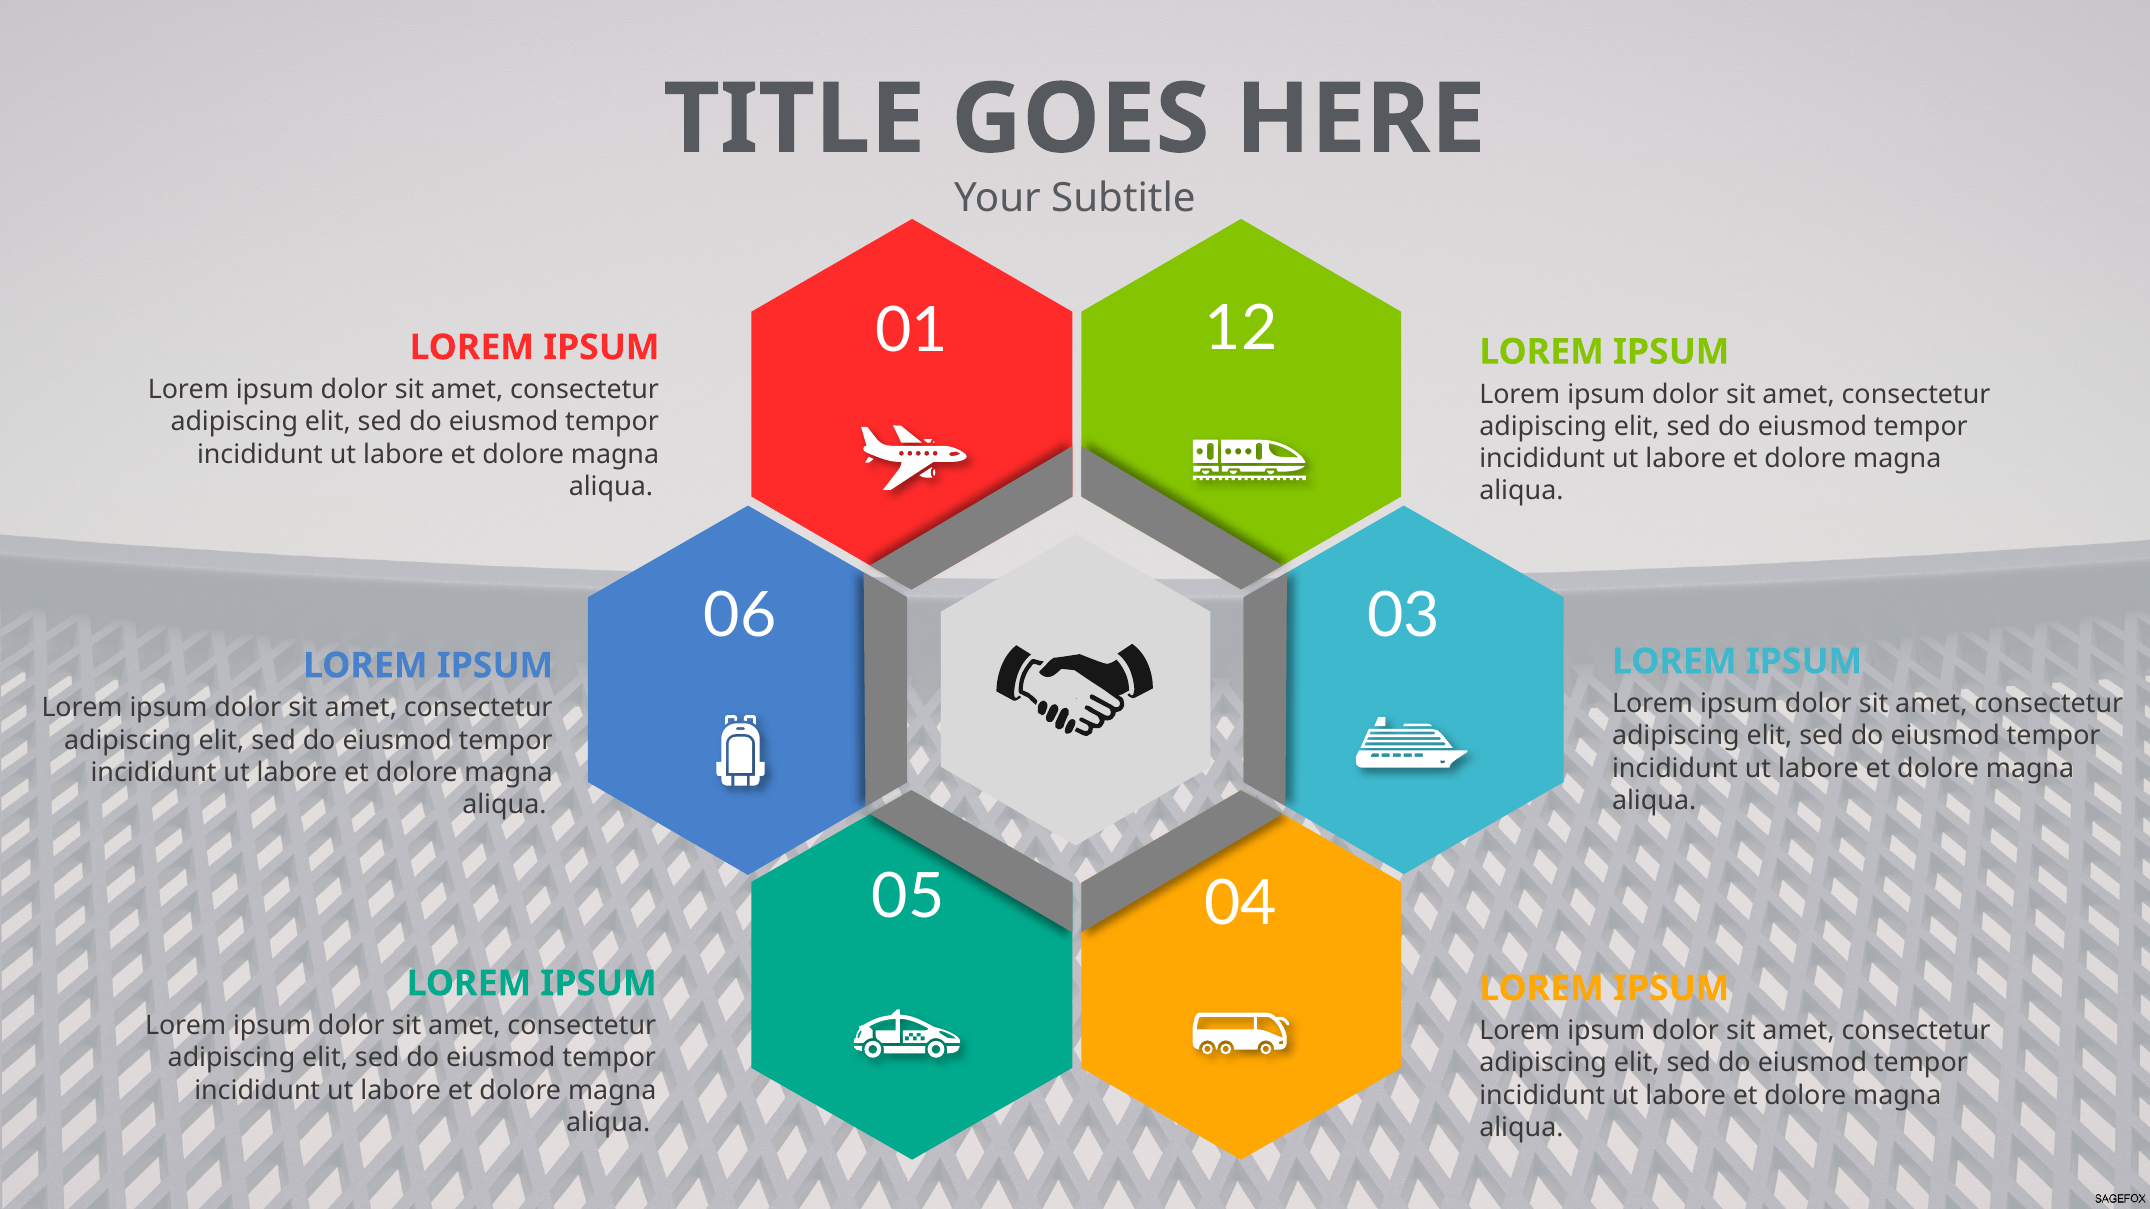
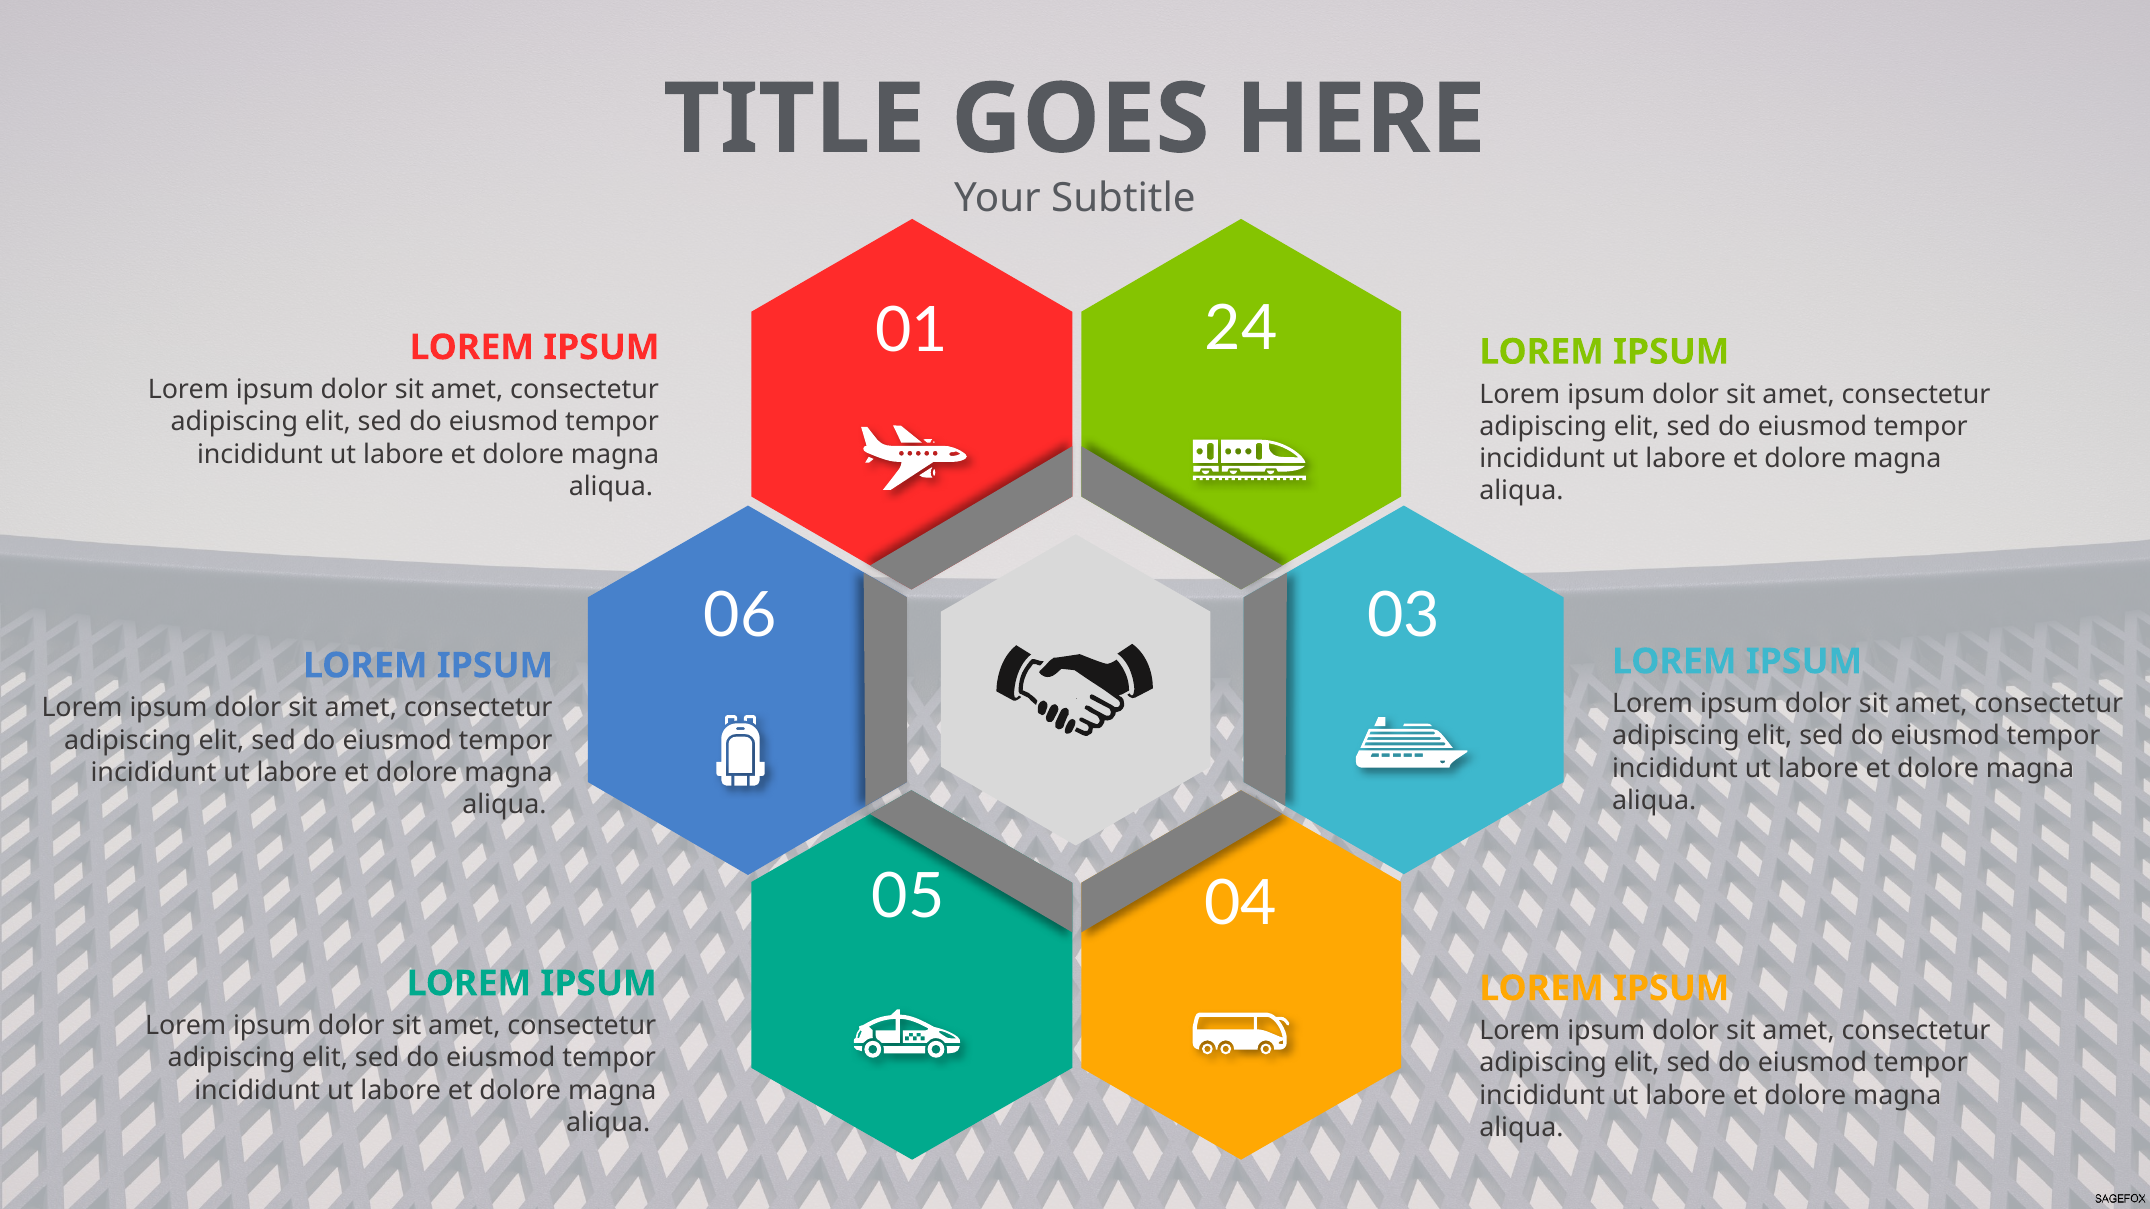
12: 12 -> 24
